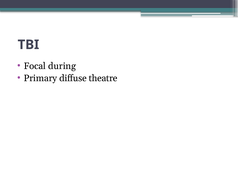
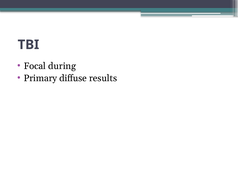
theatre: theatre -> results
